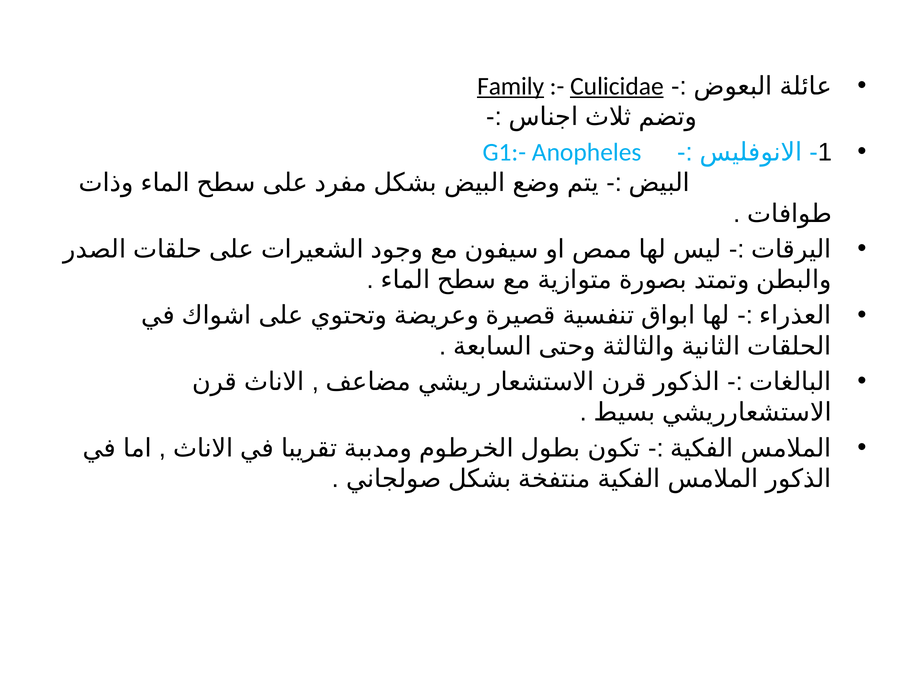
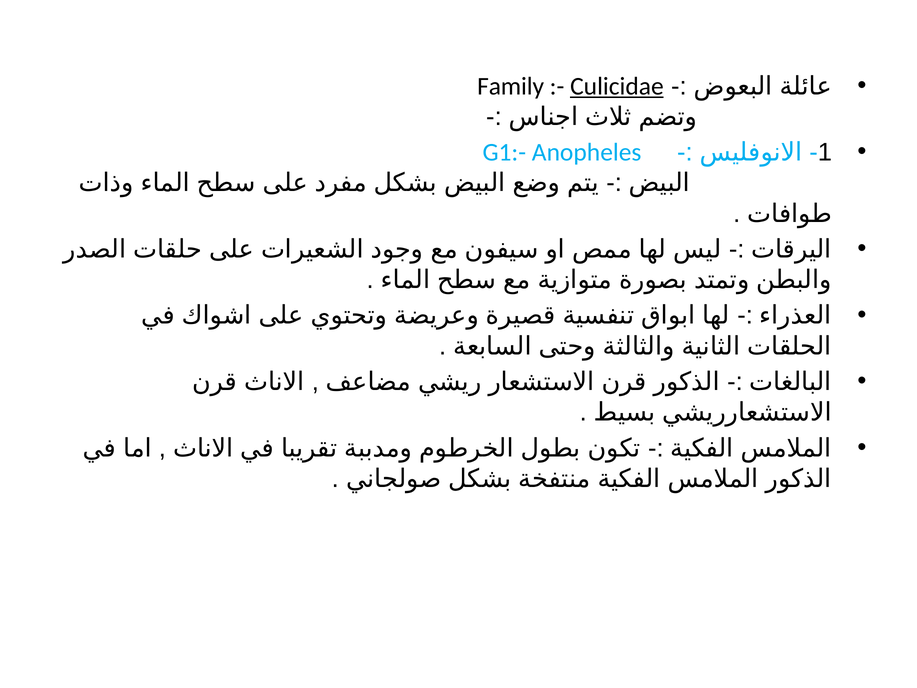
Family underline: present -> none
